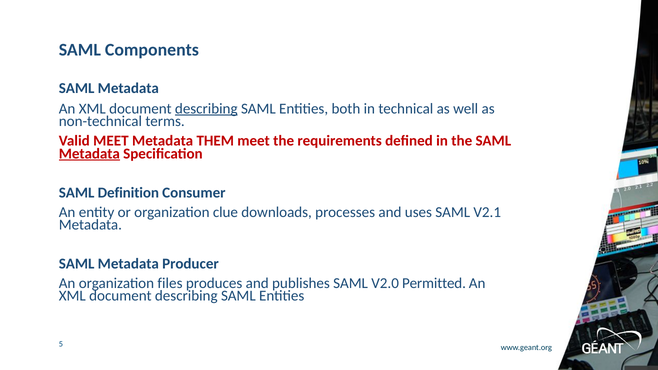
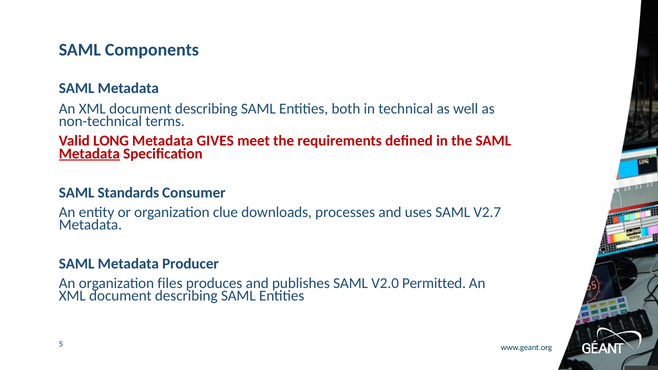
describing at (206, 109) underline: present -> none
Valid MEET: MEET -> LONG
THEM: THEM -> GIVES
Definition: Definition -> Standards
V2.1: V2.1 -> V2.7
